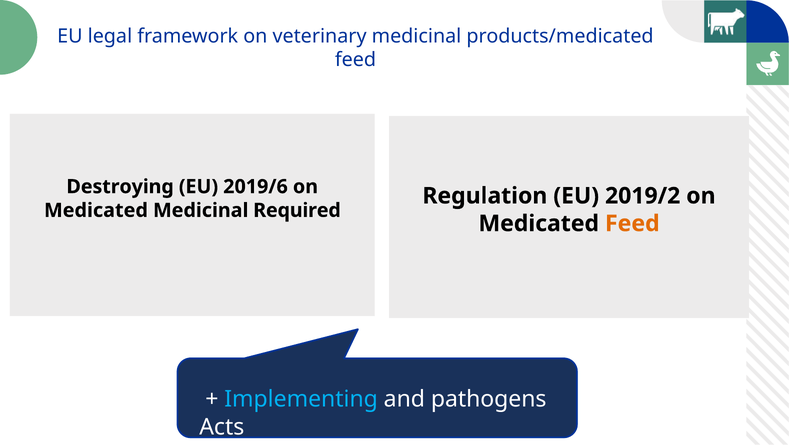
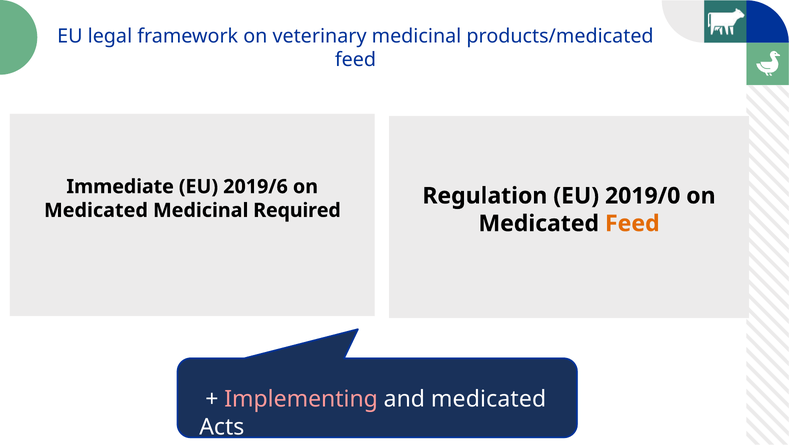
Destroying: Destroying -> Immediate
2019/2: 2019/2 -> 2019/0
Implementing colour: light blue -> pink
and pathogens: pathogens -> medicated
